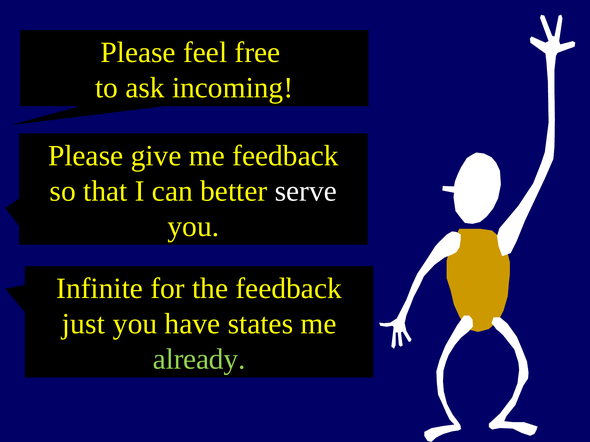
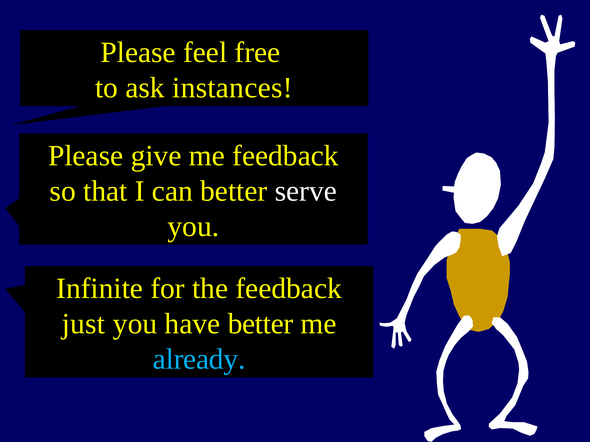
incoming: incoming -> instances
have states: states -> better
already colour: light green -> light blue
